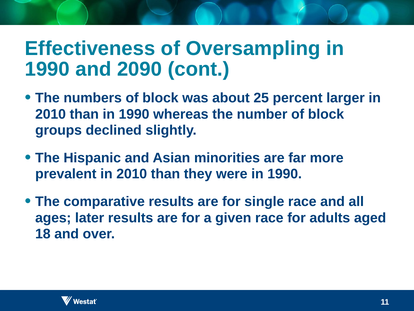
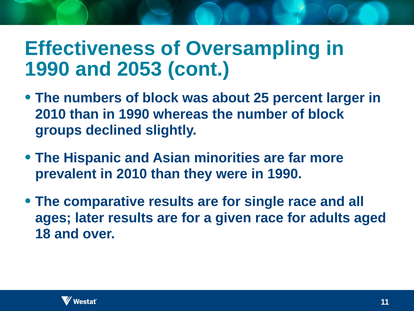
2090: 2090 -> 2053
